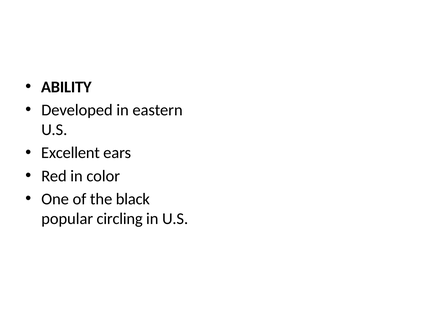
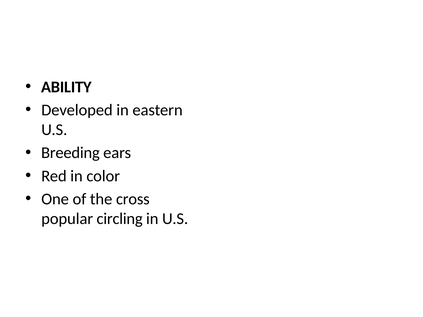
Excellent: Excellent -> Breeding
black: black -> cross
